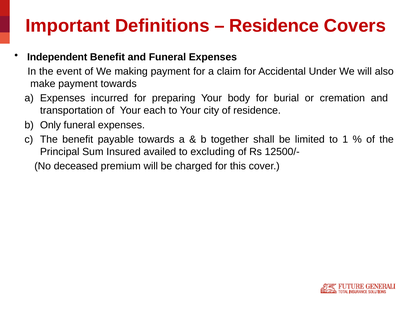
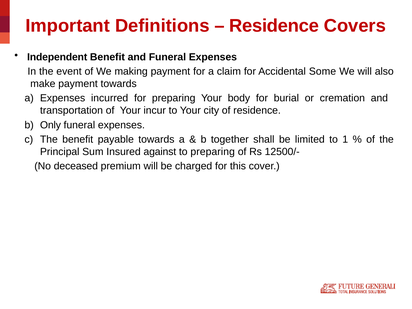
Under: Under -> Some
each: each -> incur
availed: availed -> against
to excluding: excluding -> preparing
